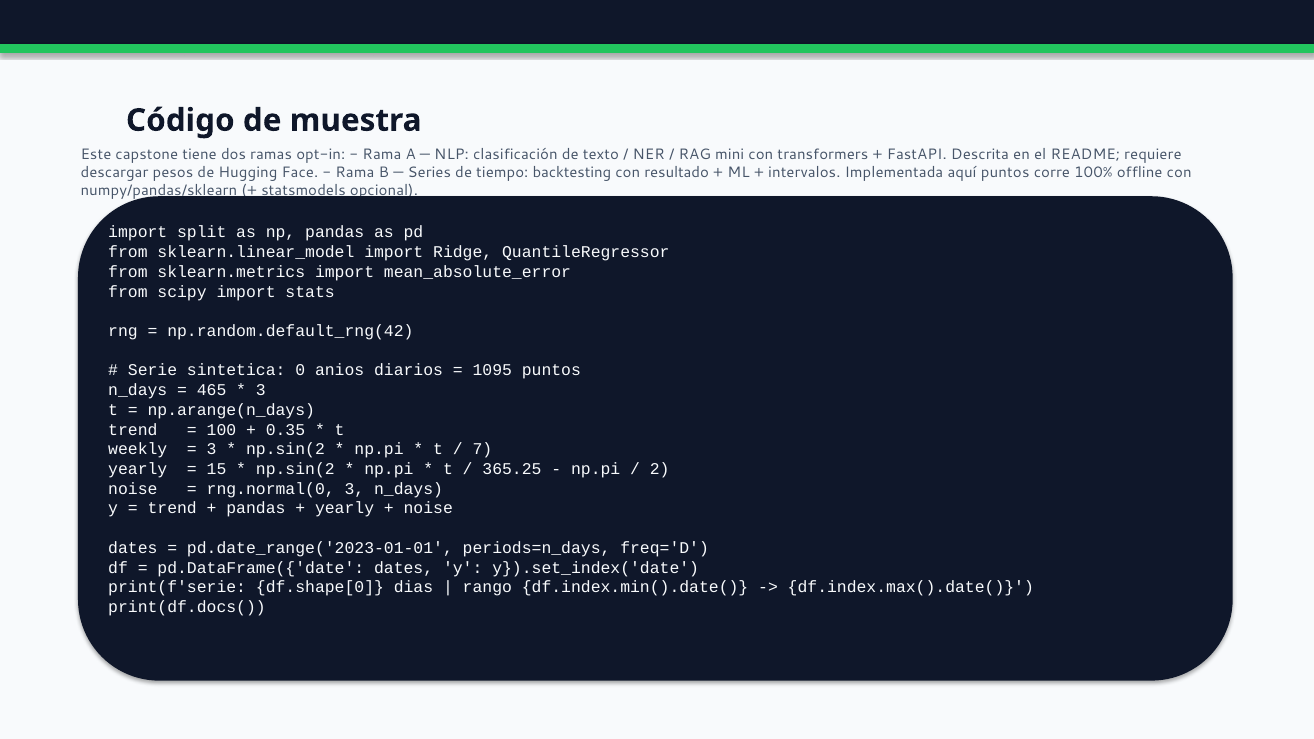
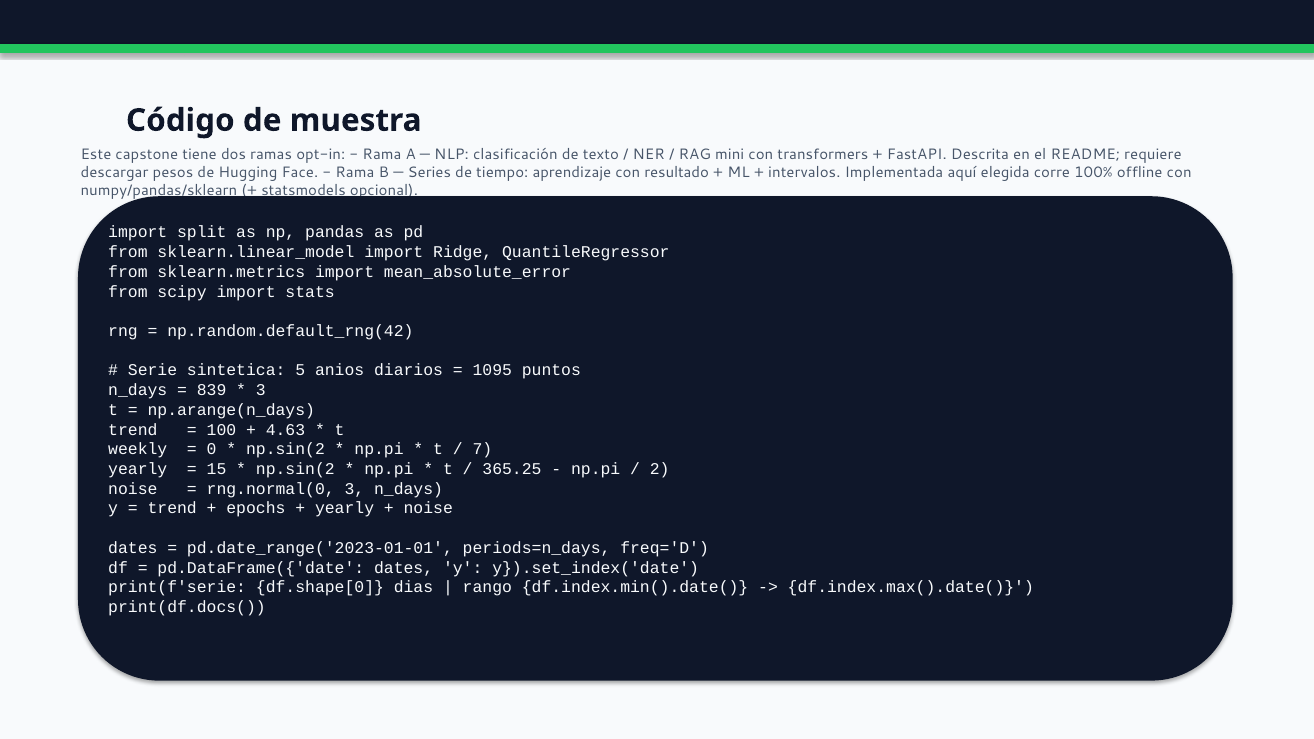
backtesting: backtesting -> aprendizaje
aquí puntos: puntos -> elegida
0: 0 -> 5
465: 465 -> 839
0.35: 0.35 -> 4.63
3 at (212, 449): 3 -> 0
pandas at (256, 509): pandas -> epochs
